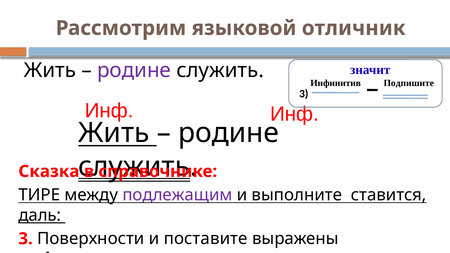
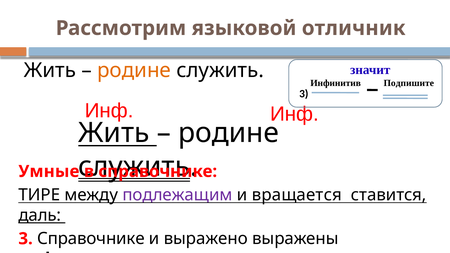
родине at (134, 70) colour: purple -> orange
Сказка: Сказка -> Умные
выполните: выполните -> вращается
3 Поверхности: Поверхности -> Справочнике
поставите: поставите -> выражено
